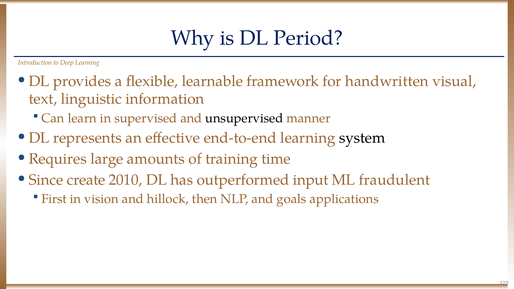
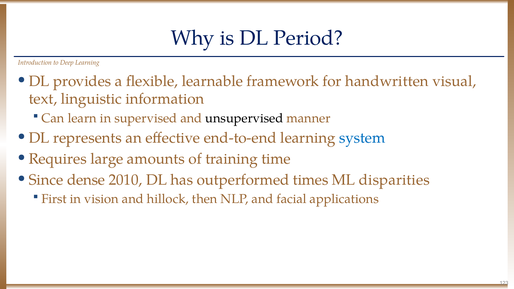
system colour: black -> blue
create: create -> dense
input: input -> times
fraudulent: fraudulent -> disparities
goals: goals -> facial
